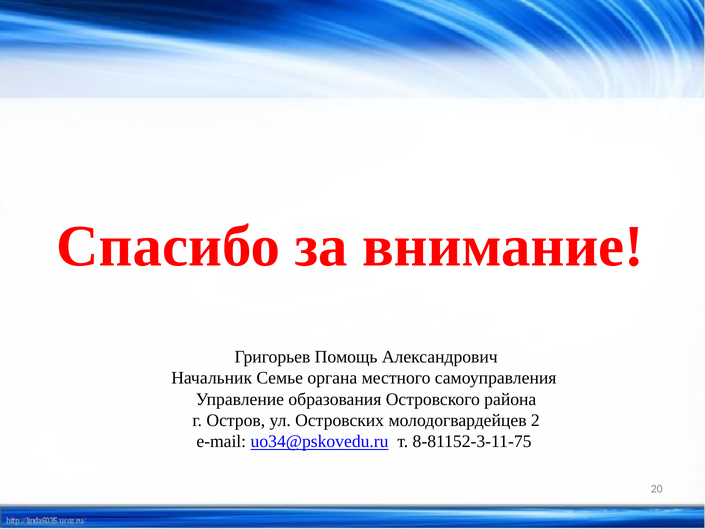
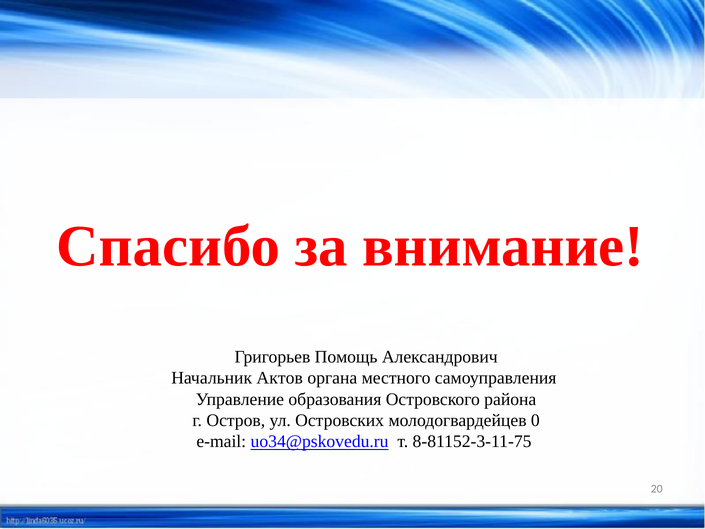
Семье: Семье -> Актов
2: 2 -> 0
